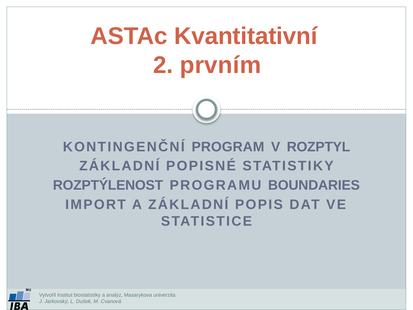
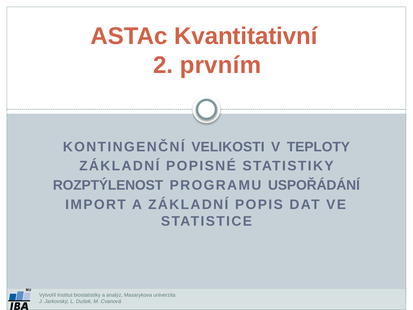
PROGRAM: PROGRAM -> VELIKOSTI
ROZPTYL: ROZPTYL -> TEPLOTY
BOUNDARIES: BOUNDARIES -> USPOŘÁDÁNÍ
